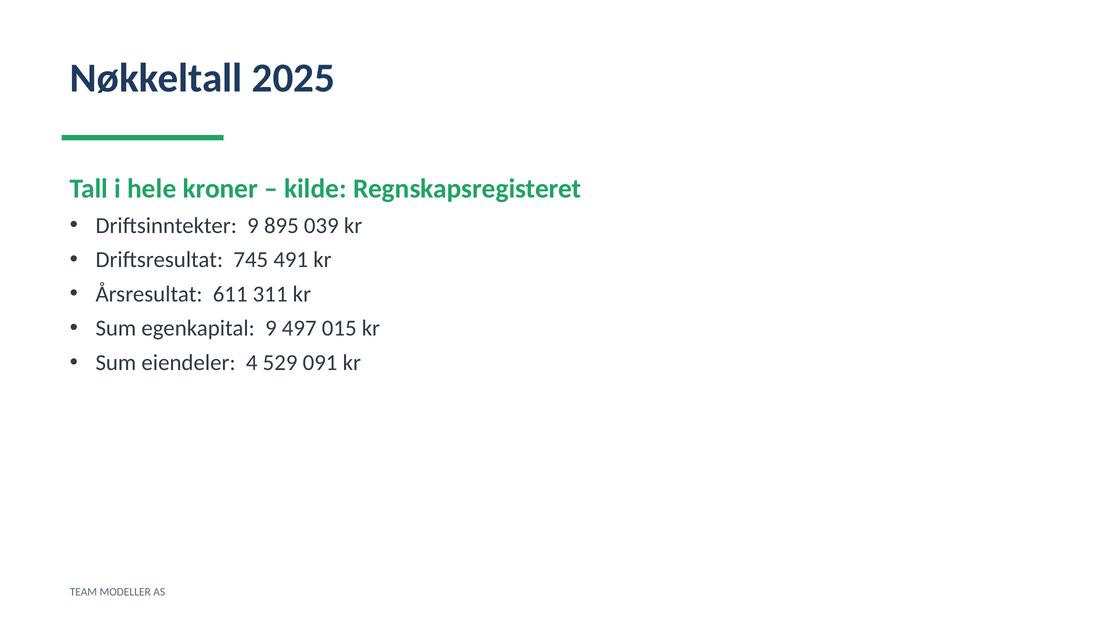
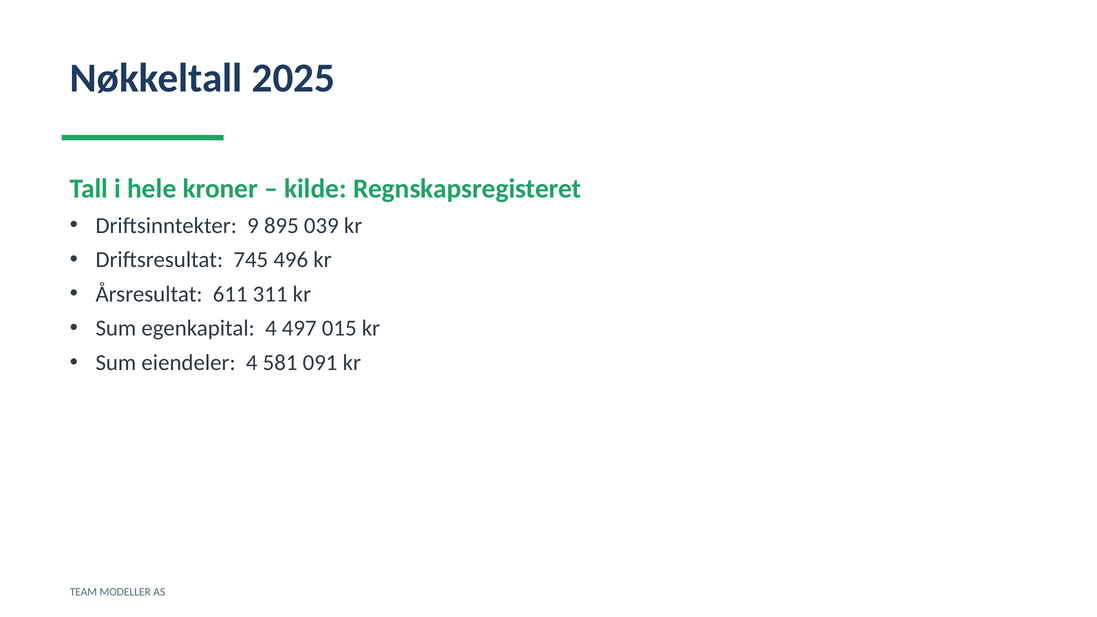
491: 491 -> 496
egenkapital 9: 9 -> 4
529: 529 -> 581
